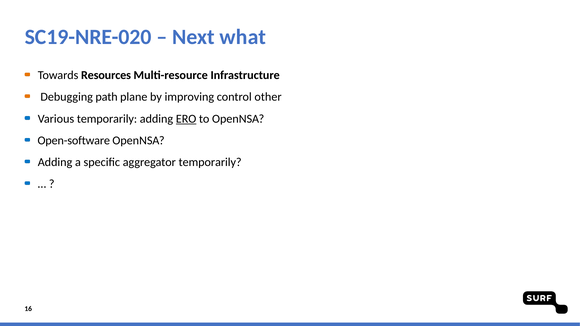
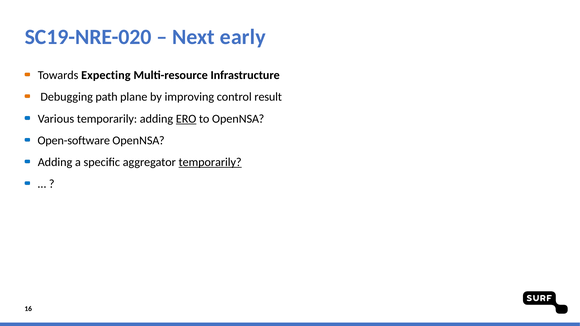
what: what -> early
Resources: Resources -> Expecting
other: other -> result
temporarily at (210, 162) underline: none -> present
